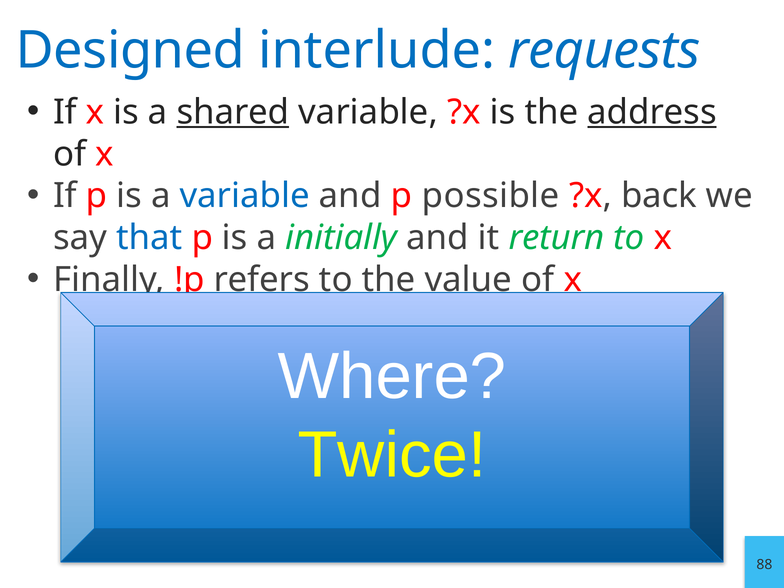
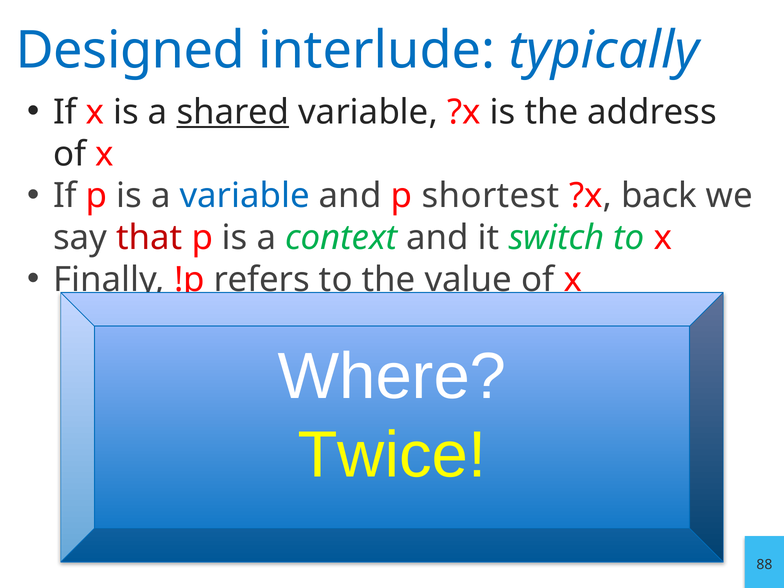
requests: requests -> typically
address underline: present -> none
possible: possible -> shortest
that colour: blue -> red
initially: initially -> context
return: return -> switch
